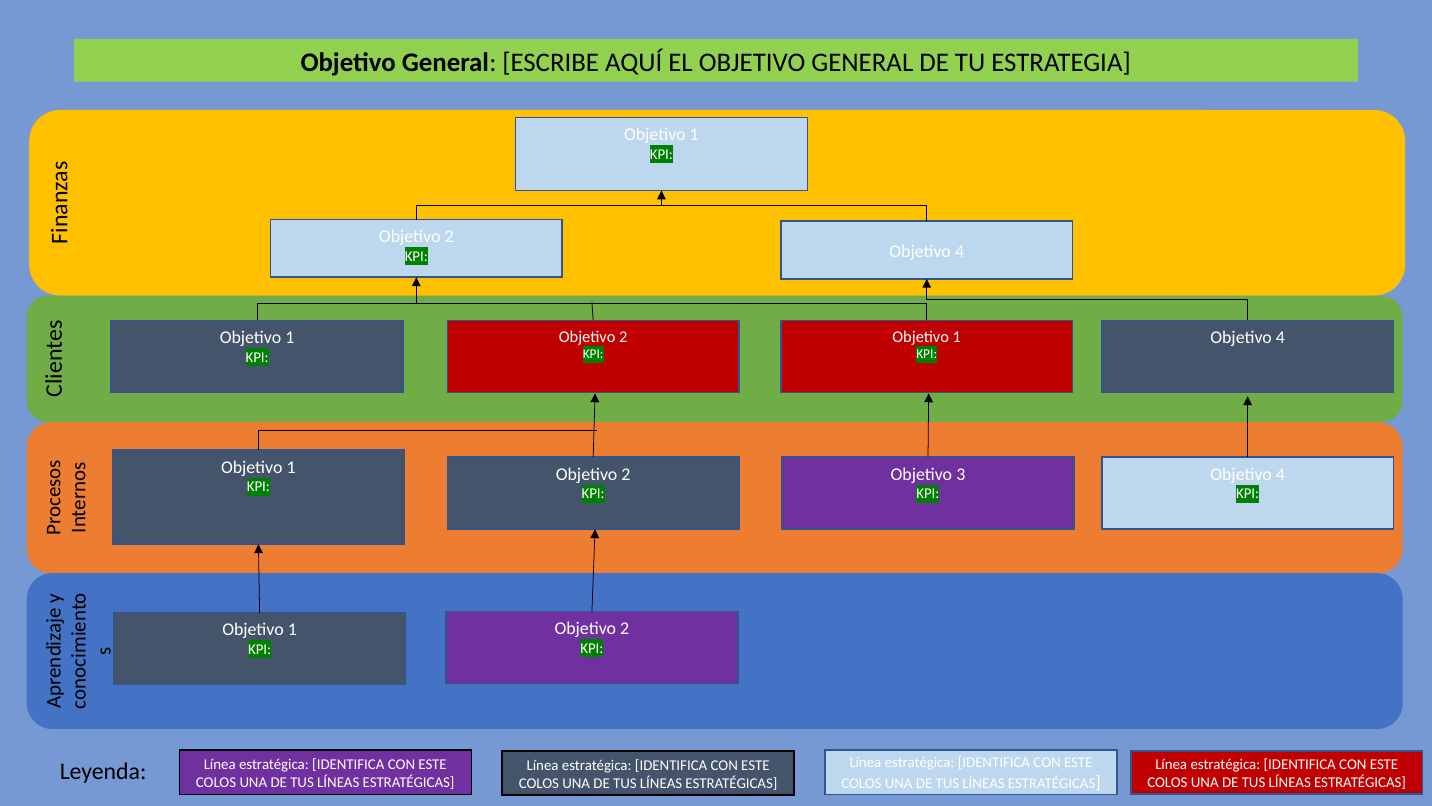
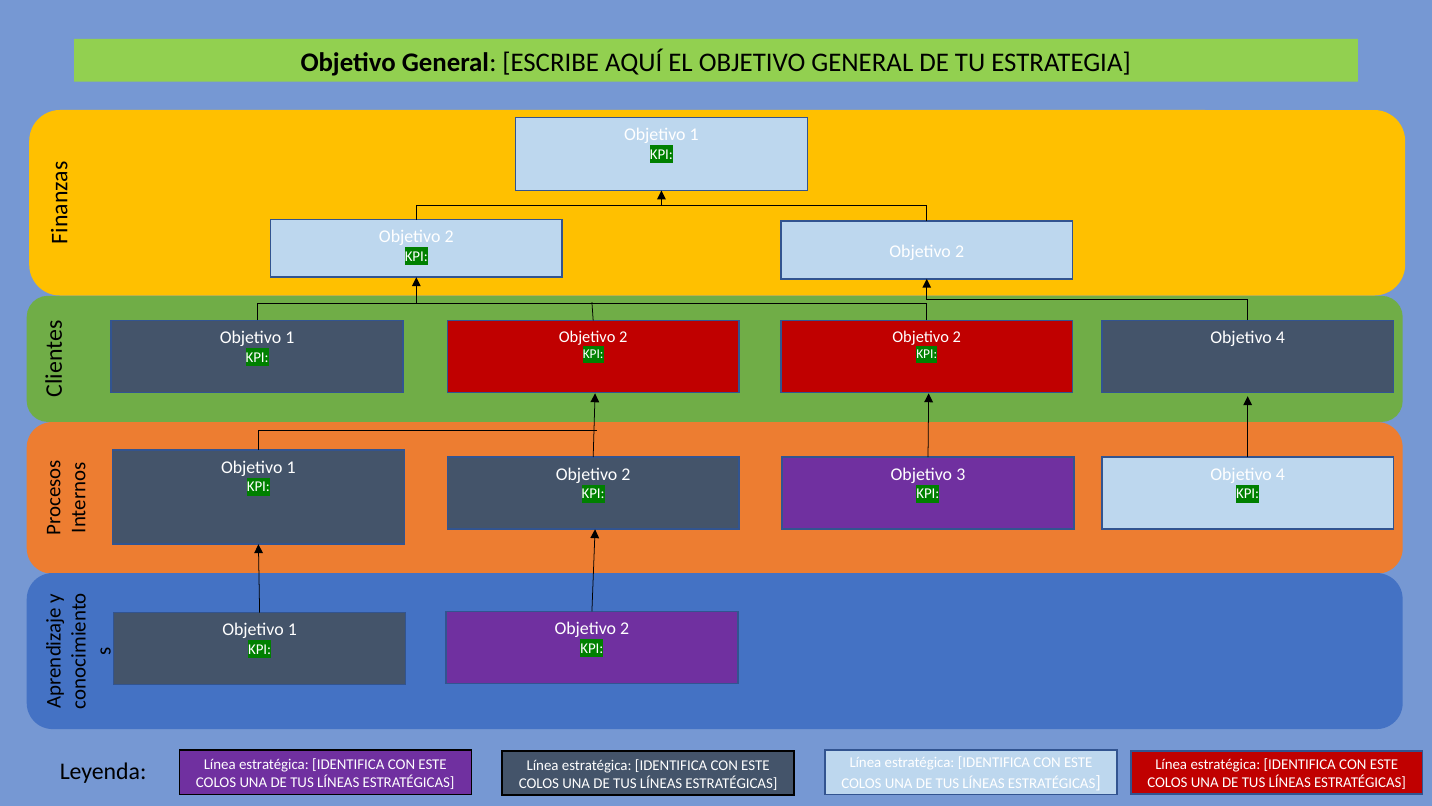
4 at (960, 251): 4 -> 2
1 at (957, 337): 1 -> 2
